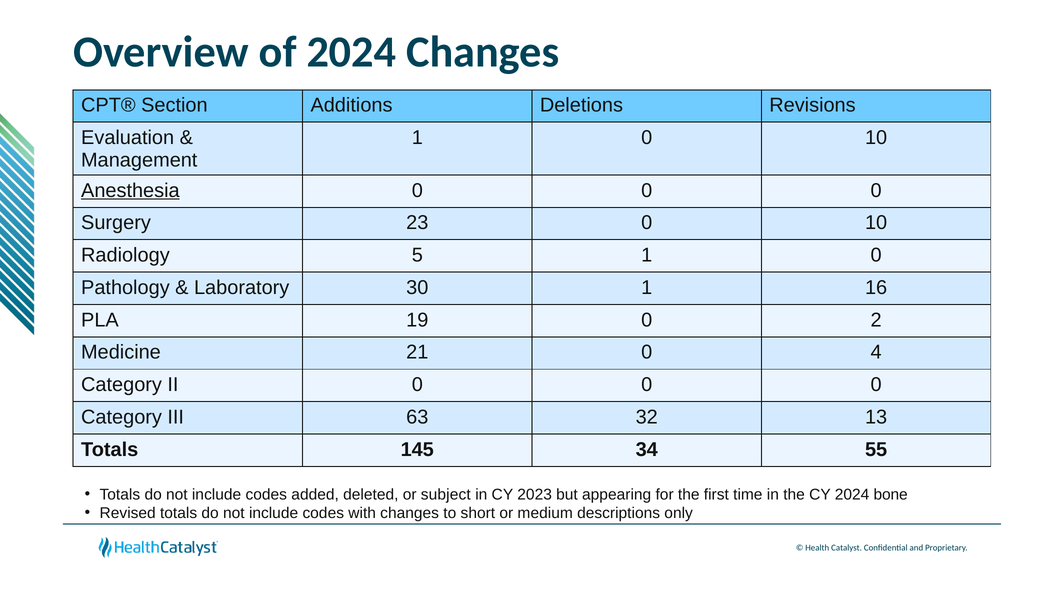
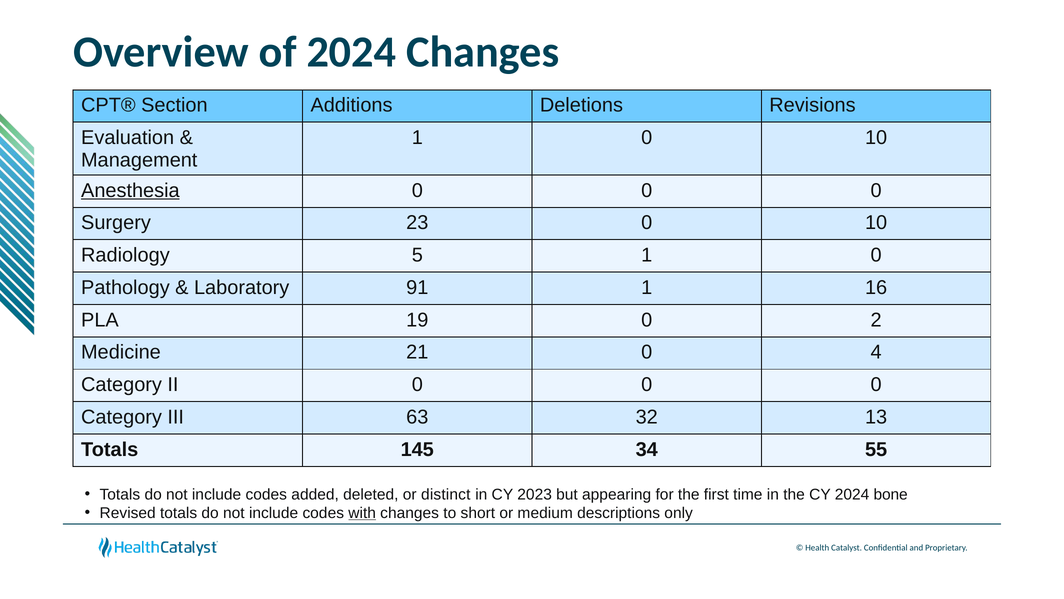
30: 30 -> 91
subject: subject -> distinct
with underline: none -> present
